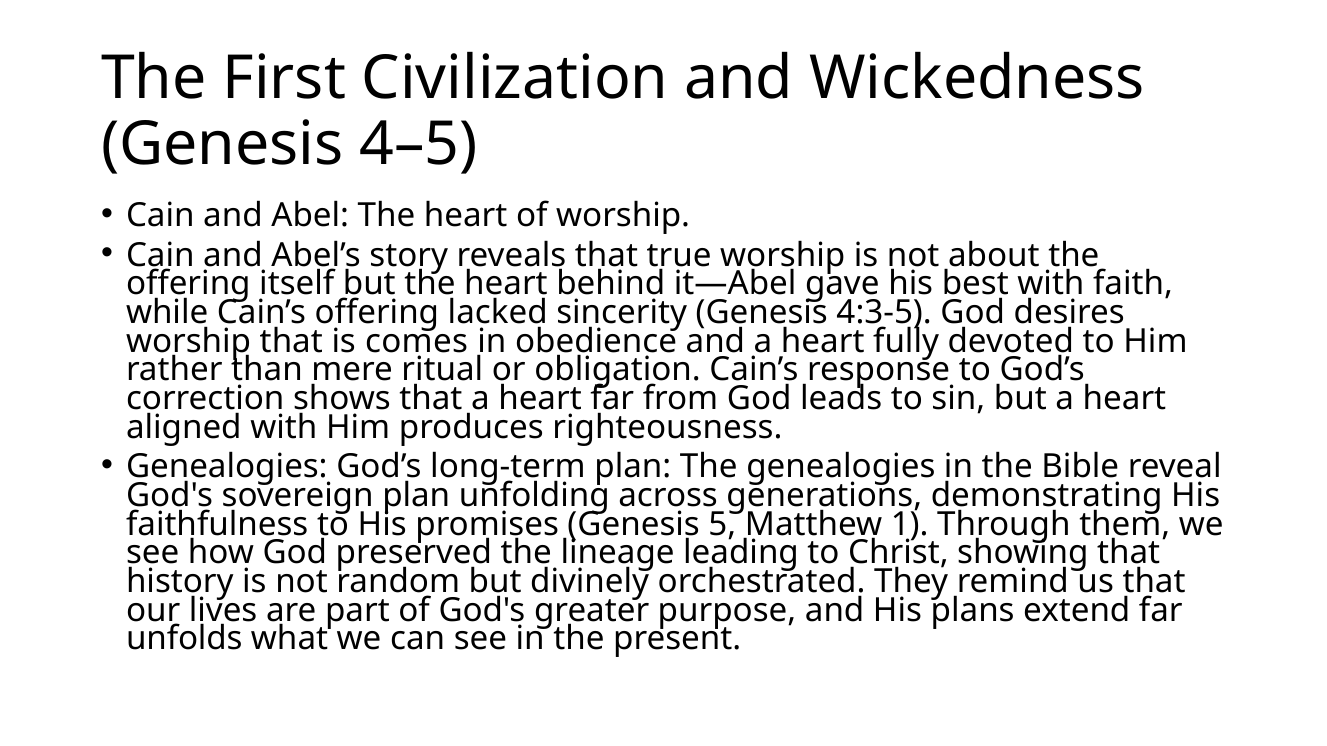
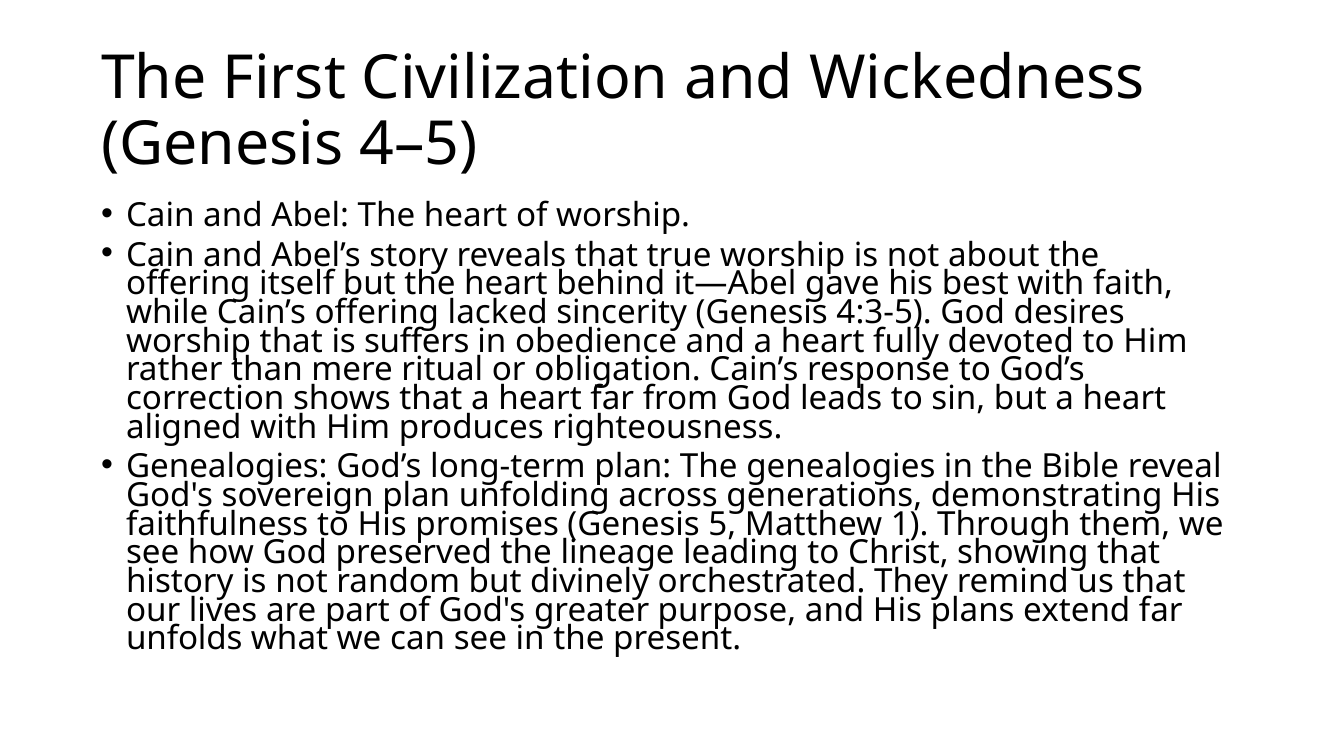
comes: comes -> suffers
